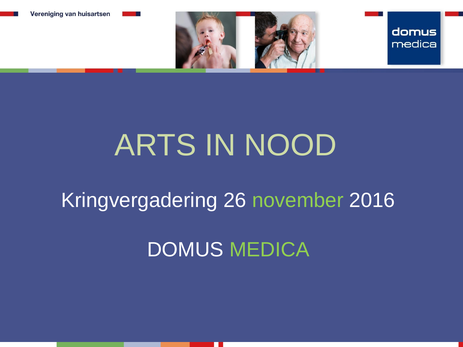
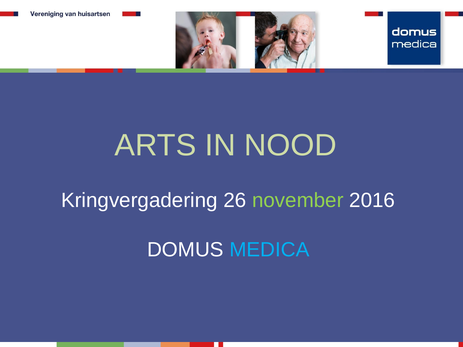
MEDICA colour: light green -> light blue
